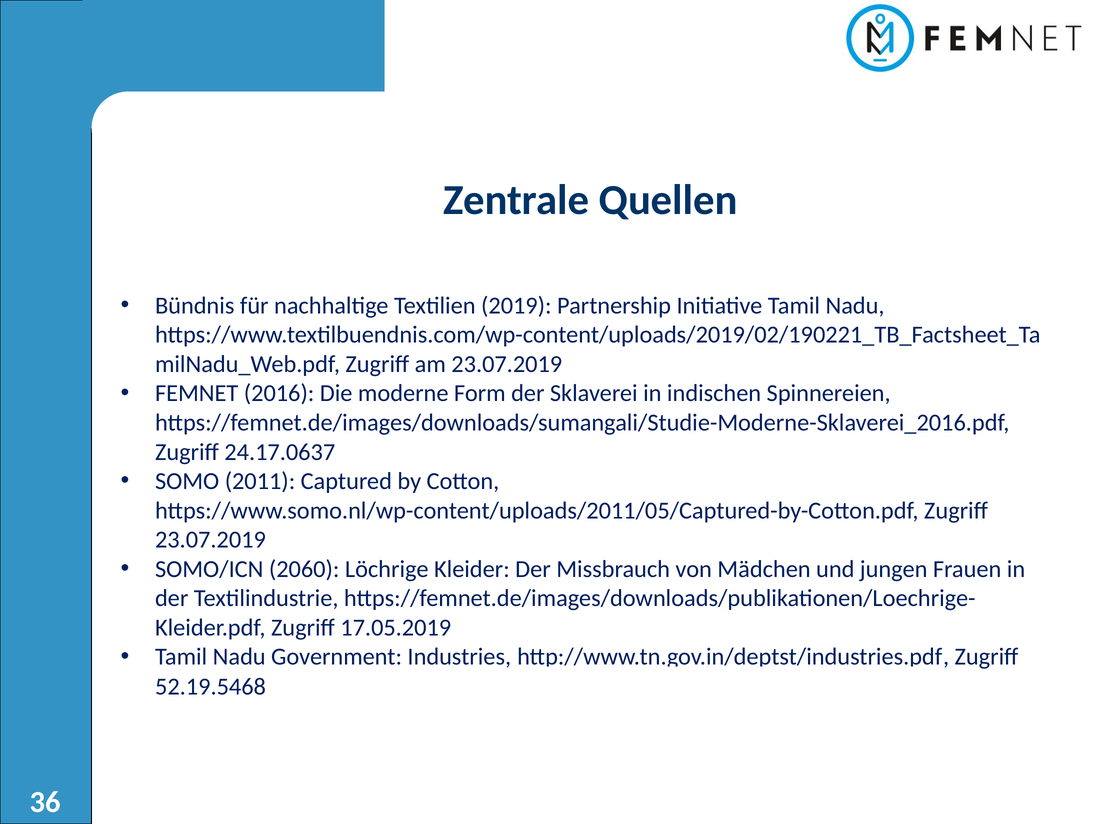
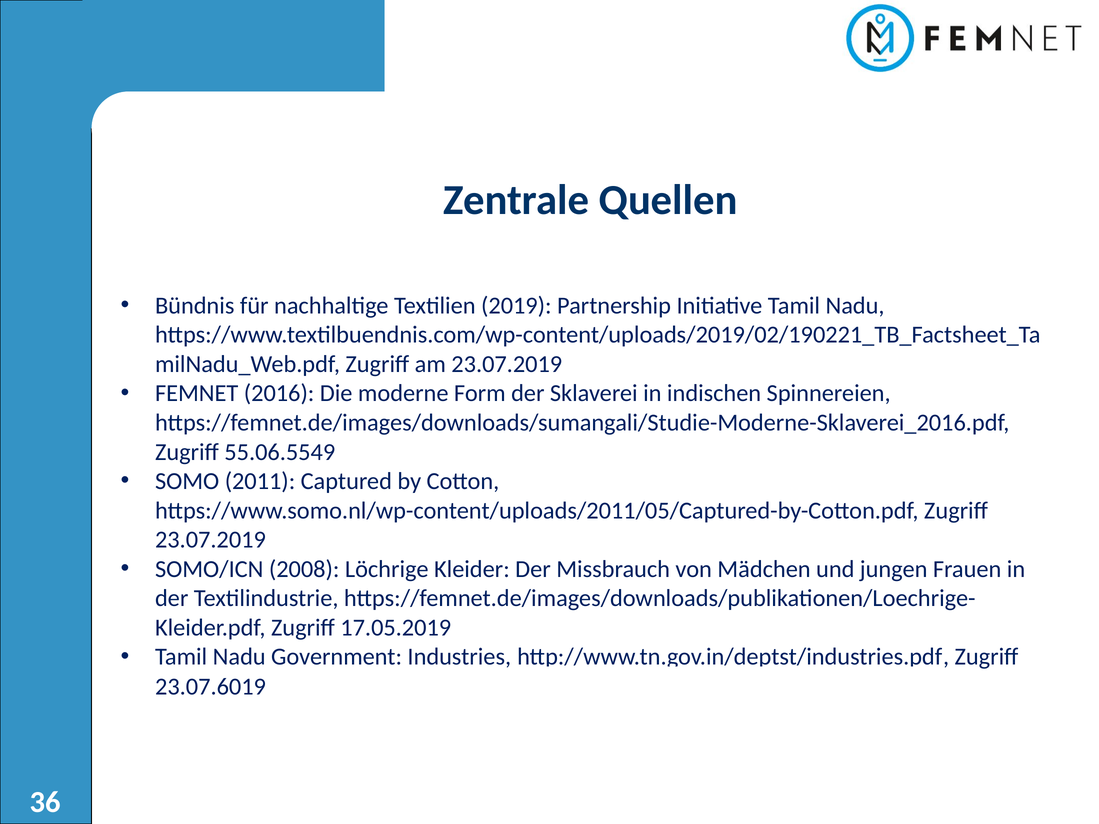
24.17.0637: 24.17.0637 -> 55.06.5549
2060: 2060 -> 2008
52.19.5468: 52.19.5468 -> 23.07.6019
